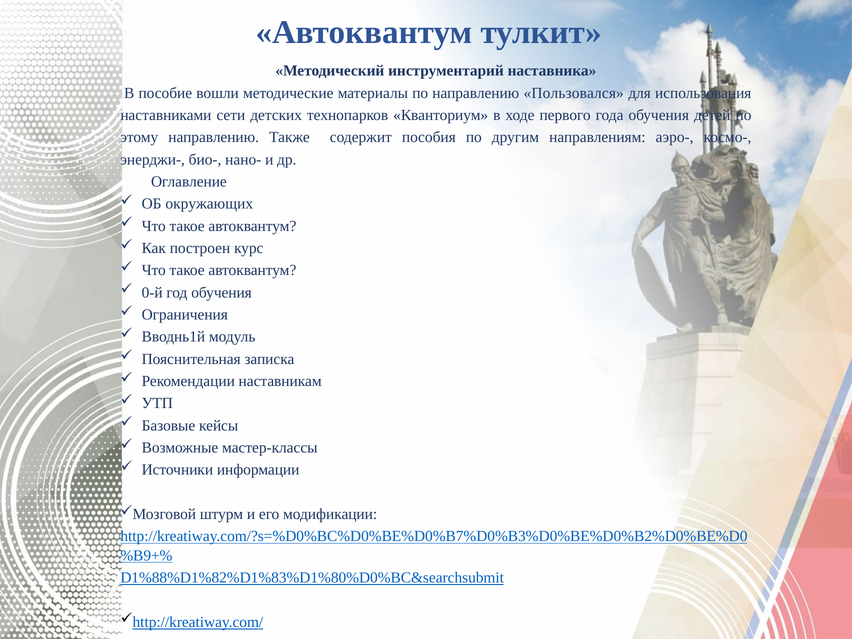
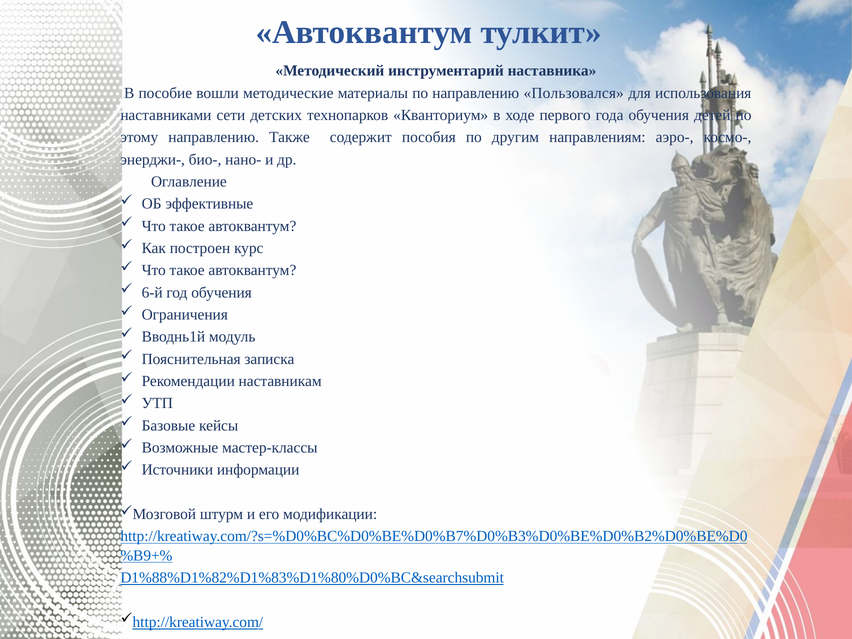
окружающих: окружающих -> эффективные
0-й: 0-й -> 6-й
